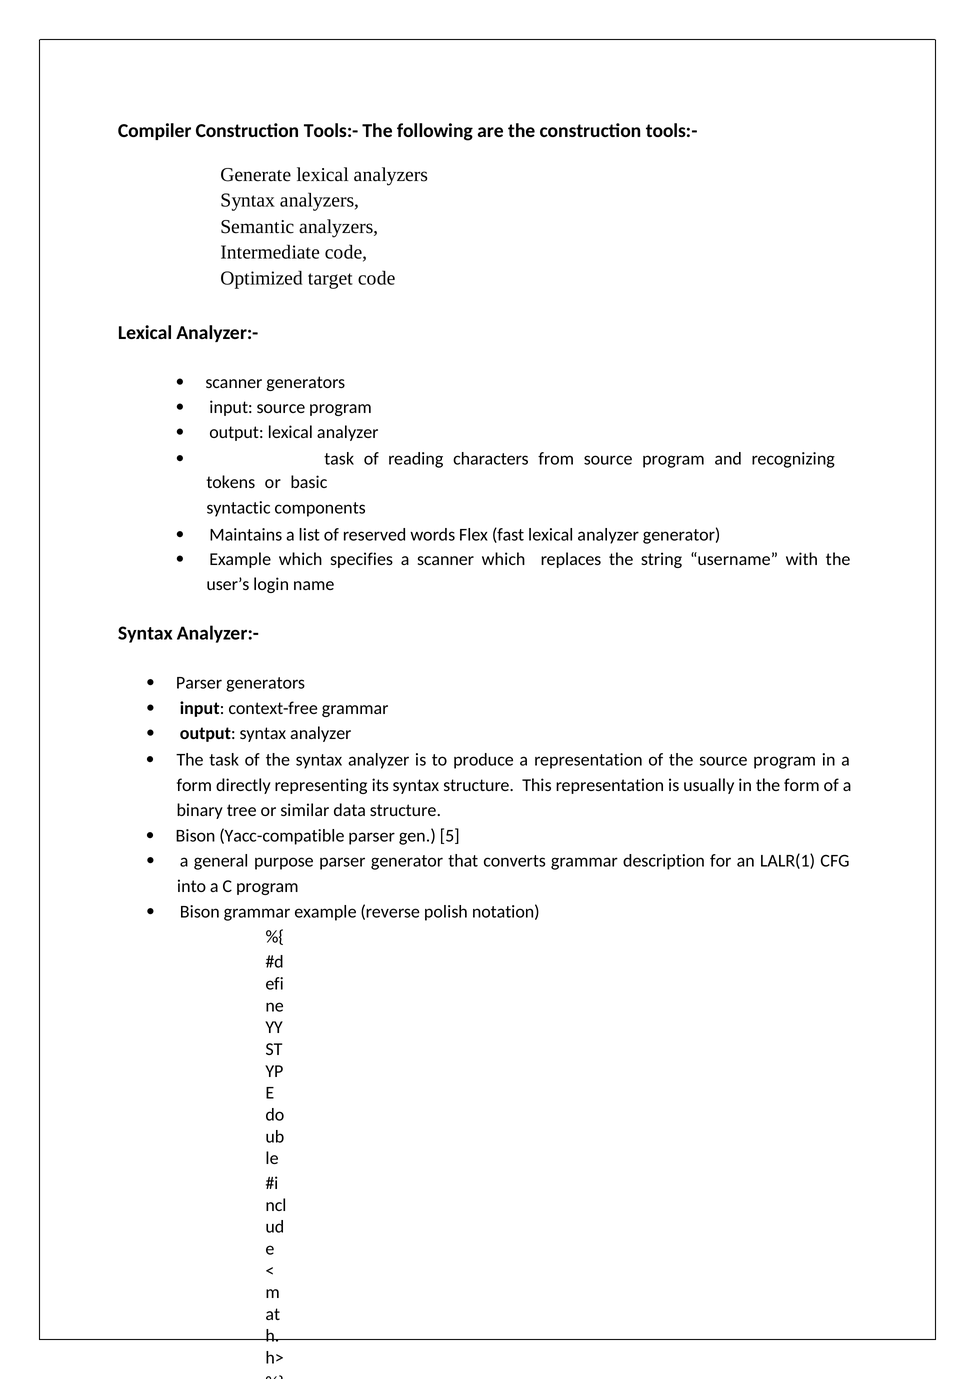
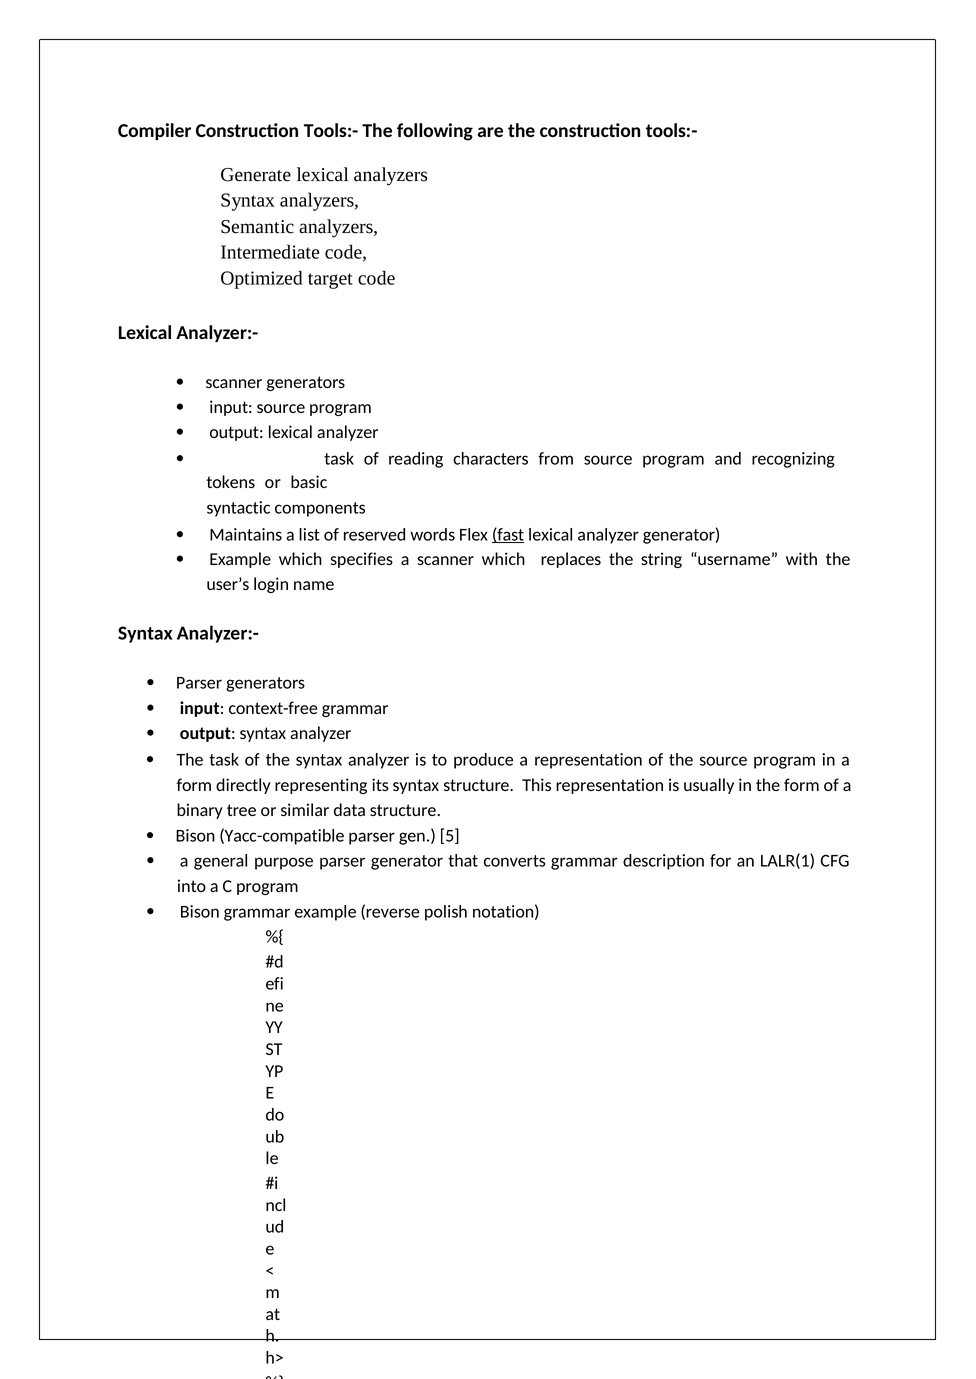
fast underline: none -> present
